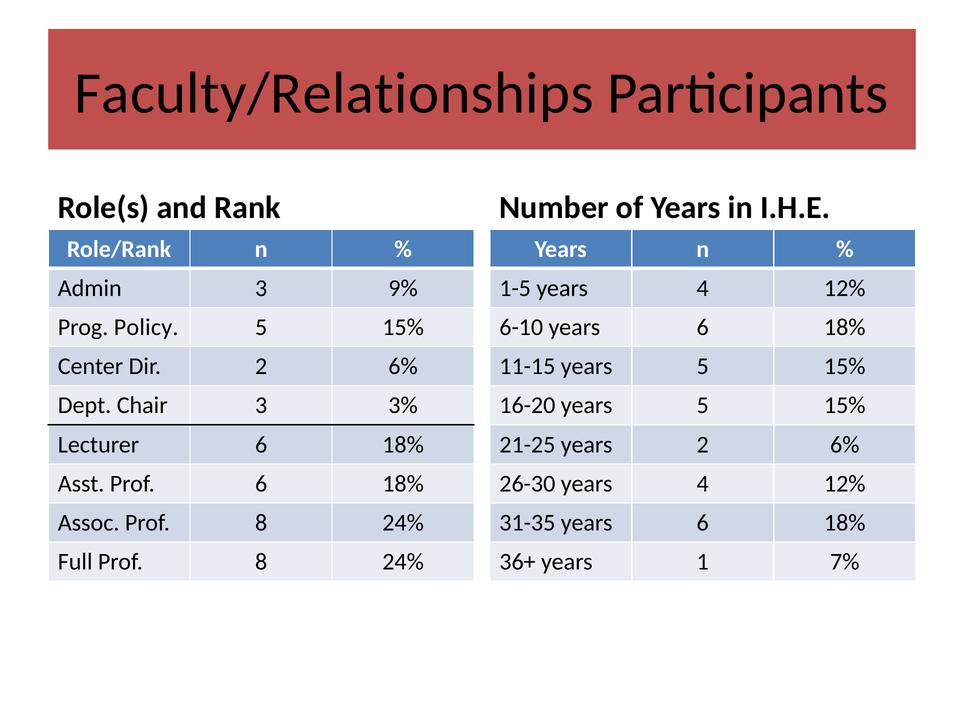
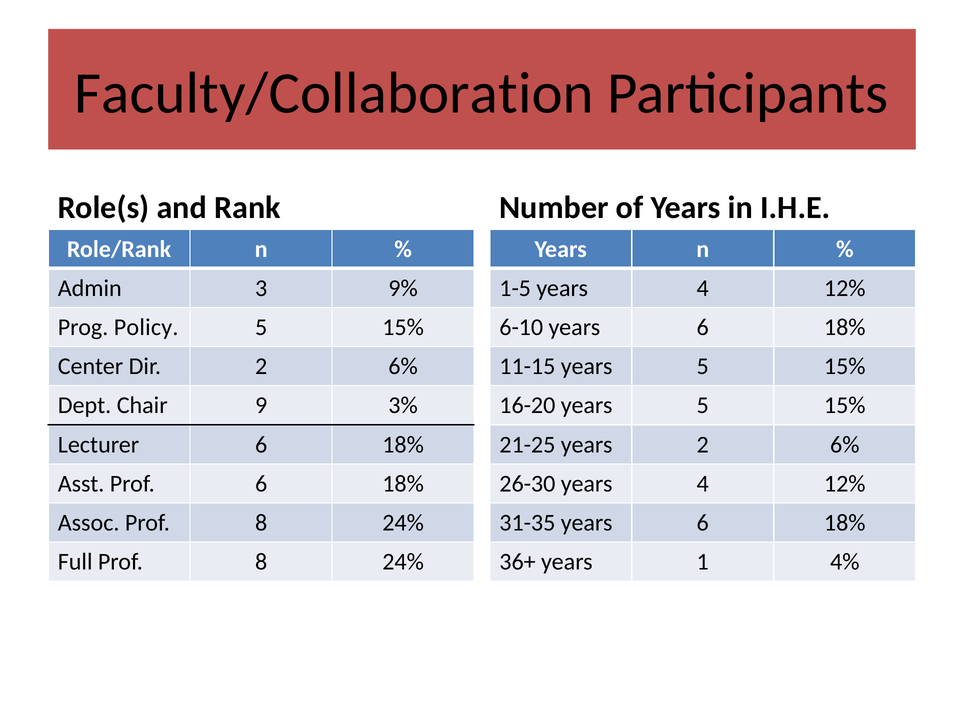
Faculty/Relationships: Faculty/Relationships -> Faculty/Collaboration
Chair 3: 3 -> 9
7%: 7% -> 4%
